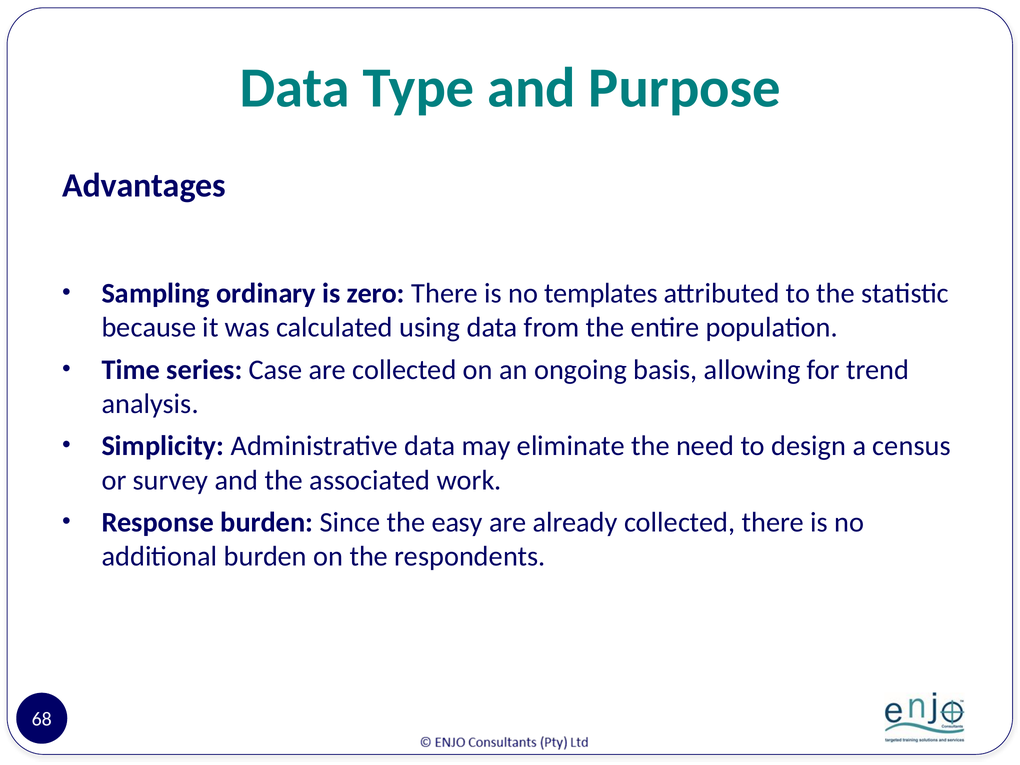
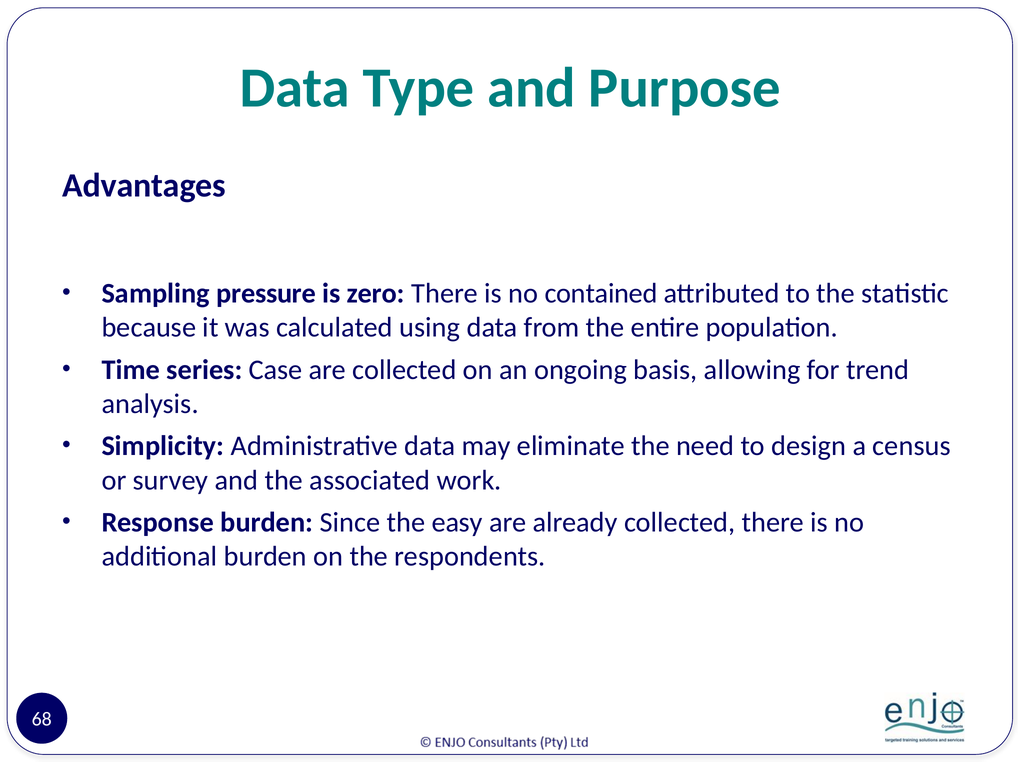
ordinary: ordinary -> pressure
templates: templates -> contained
